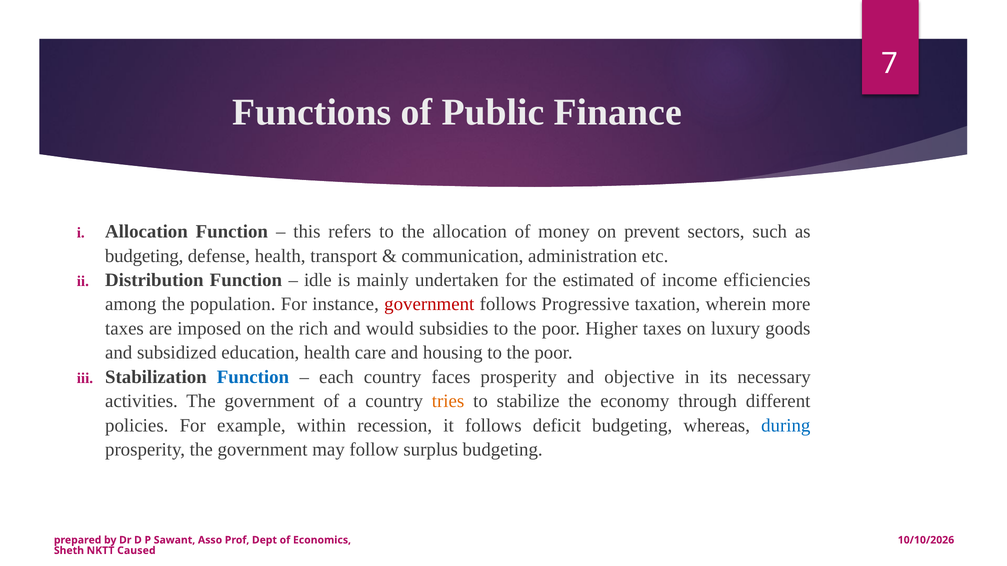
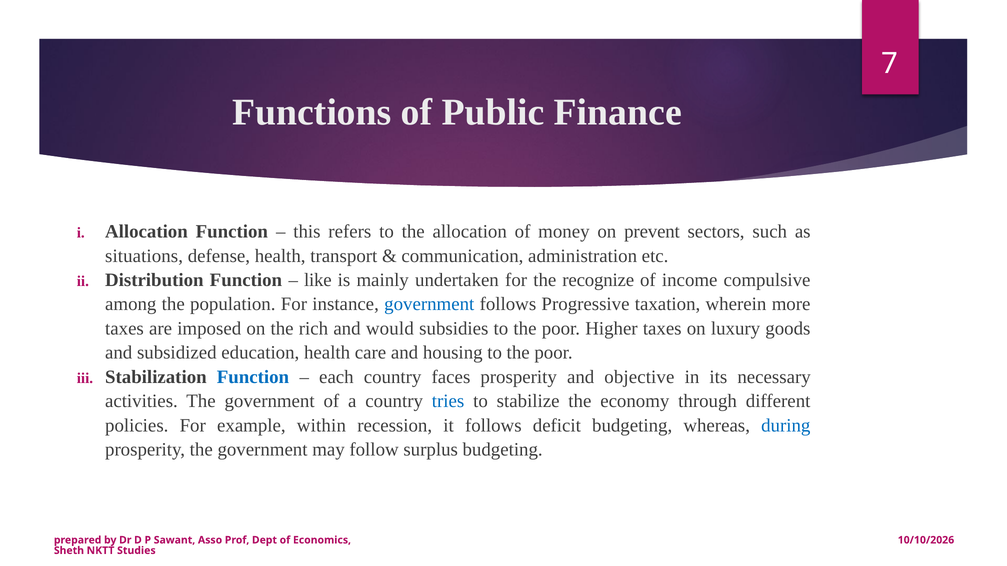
budgeting at (144, 256): budgeting -> situations
idle: idle -> like
estimated: estimated -> recognize
efficiencies: efficiencies -> compulsive
government at (429, 304) colour: red -> blue
tries colour: orange -> blue
Caused: Caused -> Studies
